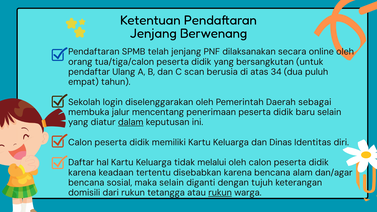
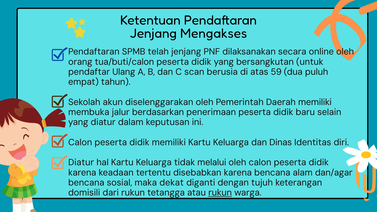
Berwenang: Berwenang -> Mengakses
tua/tiga/calon: tua/tiga/calon -> tua/buti/calon
34: 34 -> 59
login: login -> akun
Daerah sebagai: sebagai -> memiliki
mencentang: mencentang -> berdasarkan
dalam underline: present -> none
Daftar at (81, 163): Daftar -> Diatur
maka selain: selain -> dekat
